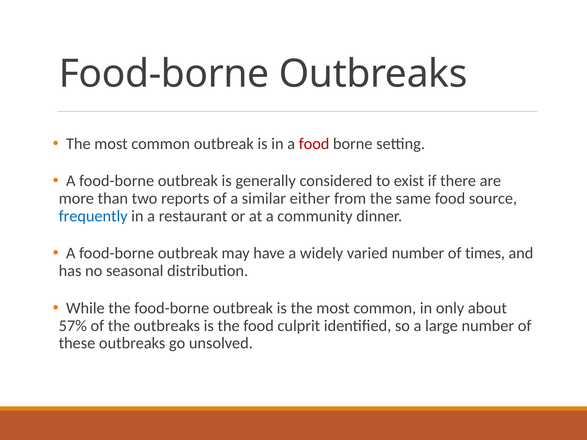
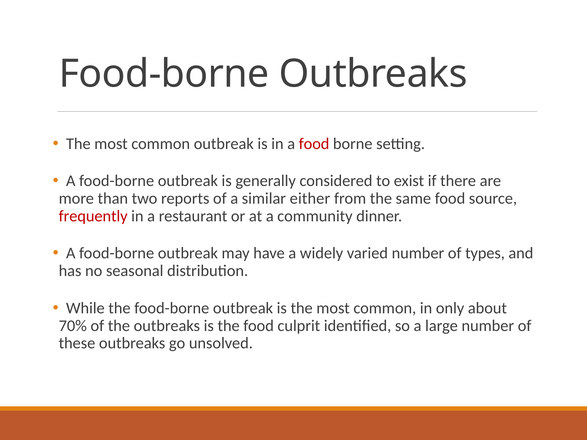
frequently colour: blue -> red
times: times -> types
57%: 57% -> 70%
